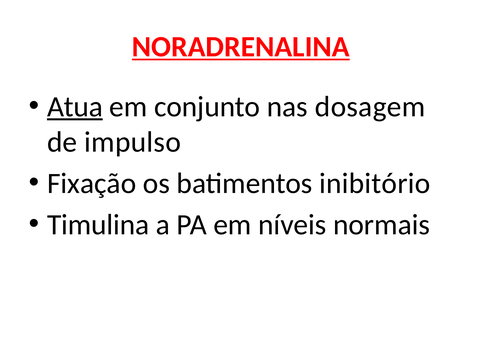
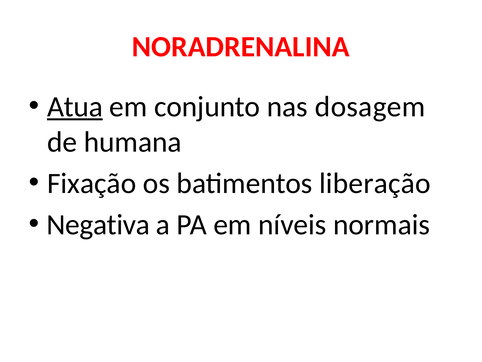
NORADRENALINA underline: present -> none
impulso: impulso -> humana
inibitório: inibitório -> liberação
Timulina: Timulina -> Negativa
